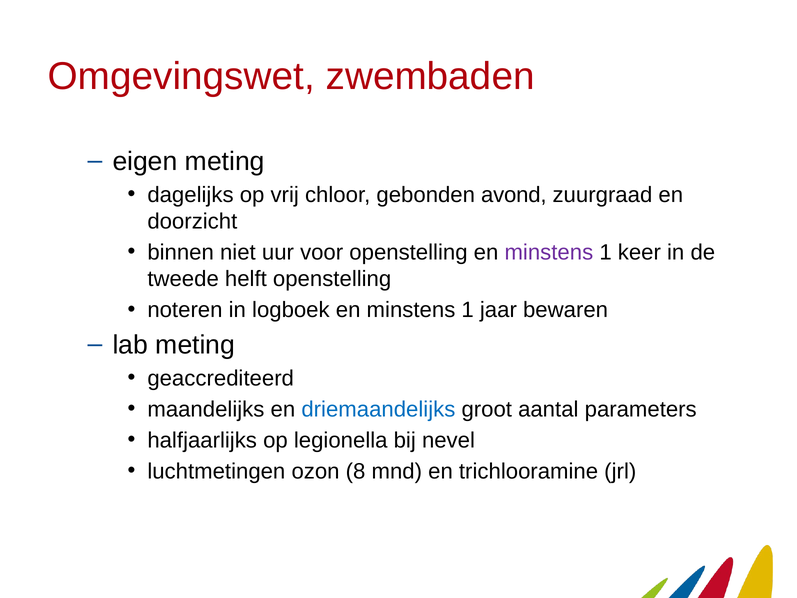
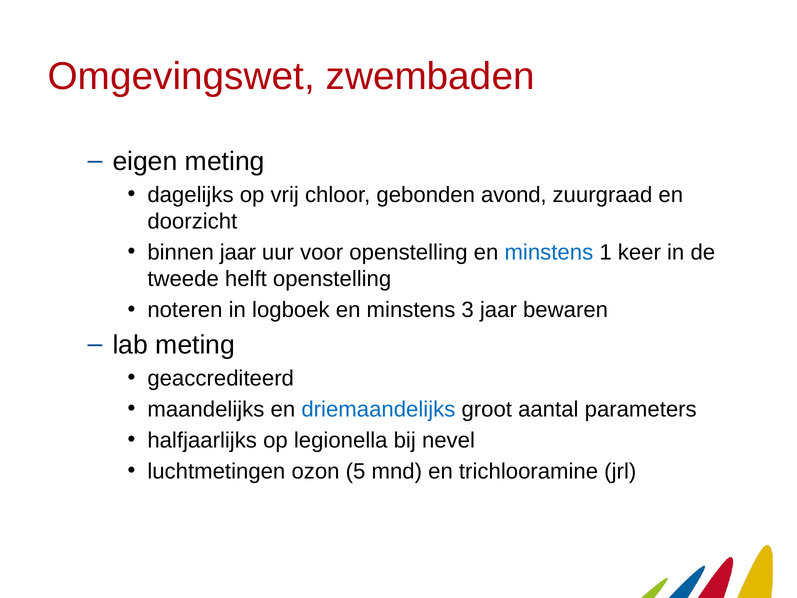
binnen niet: niet -> jaar
minstens at (549, 252) colour: purple -> blue
logboek en minstens 1: 1 -> 3
8: 8 -> 5
